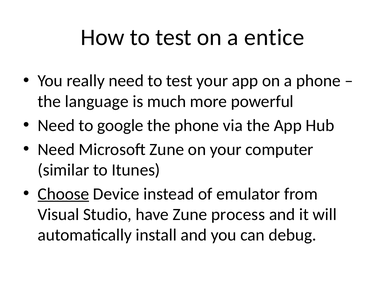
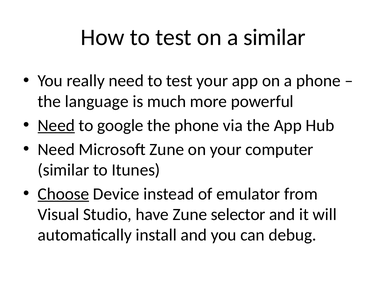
a entice: entice -> similar
Need at (56, 126) underline: none -> present
process: process -> selector
